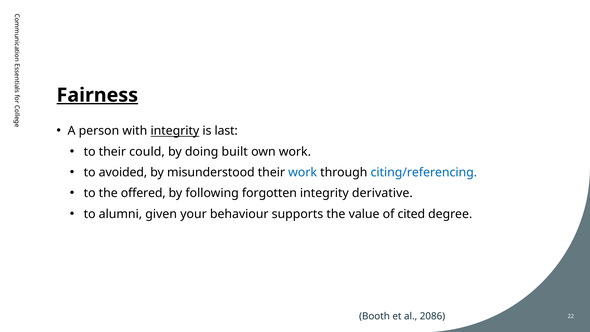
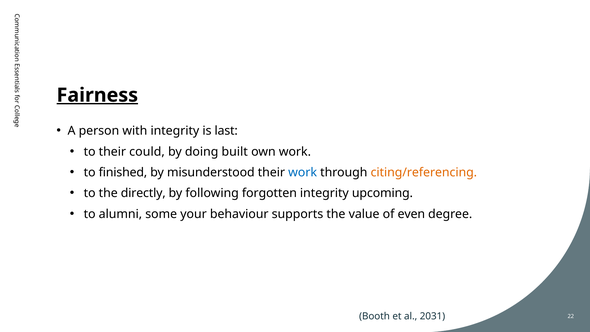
integrity at (175, 131) underline: present -> none
avoided: avoided -> finished
citing/referencing colour: blue -> orange
offered: offered -> directly
derivative: derivative -> upcoming
given: given -> some
cited: cited -> even
2086: 2086 -> 2031
